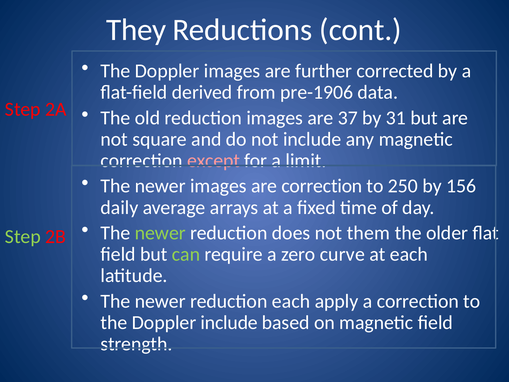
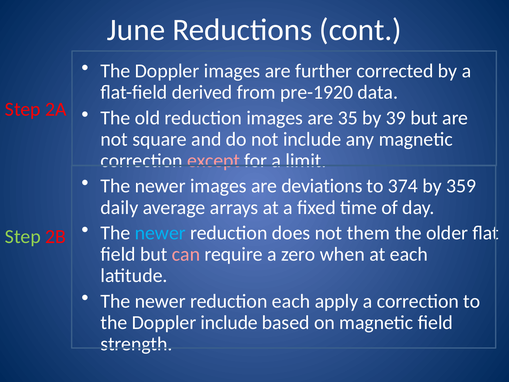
They: They -> June
pre-1906: pre-1906 -> pre-1920
37: 37 -> 35
31: 31 -> 39
are correction: correction -> deviations
250: 250 -> 374
156: 156 -> 359
newer at (160, 233) colour: light green -> light blue
can colour: light green -> pink
curve: curve -> when
